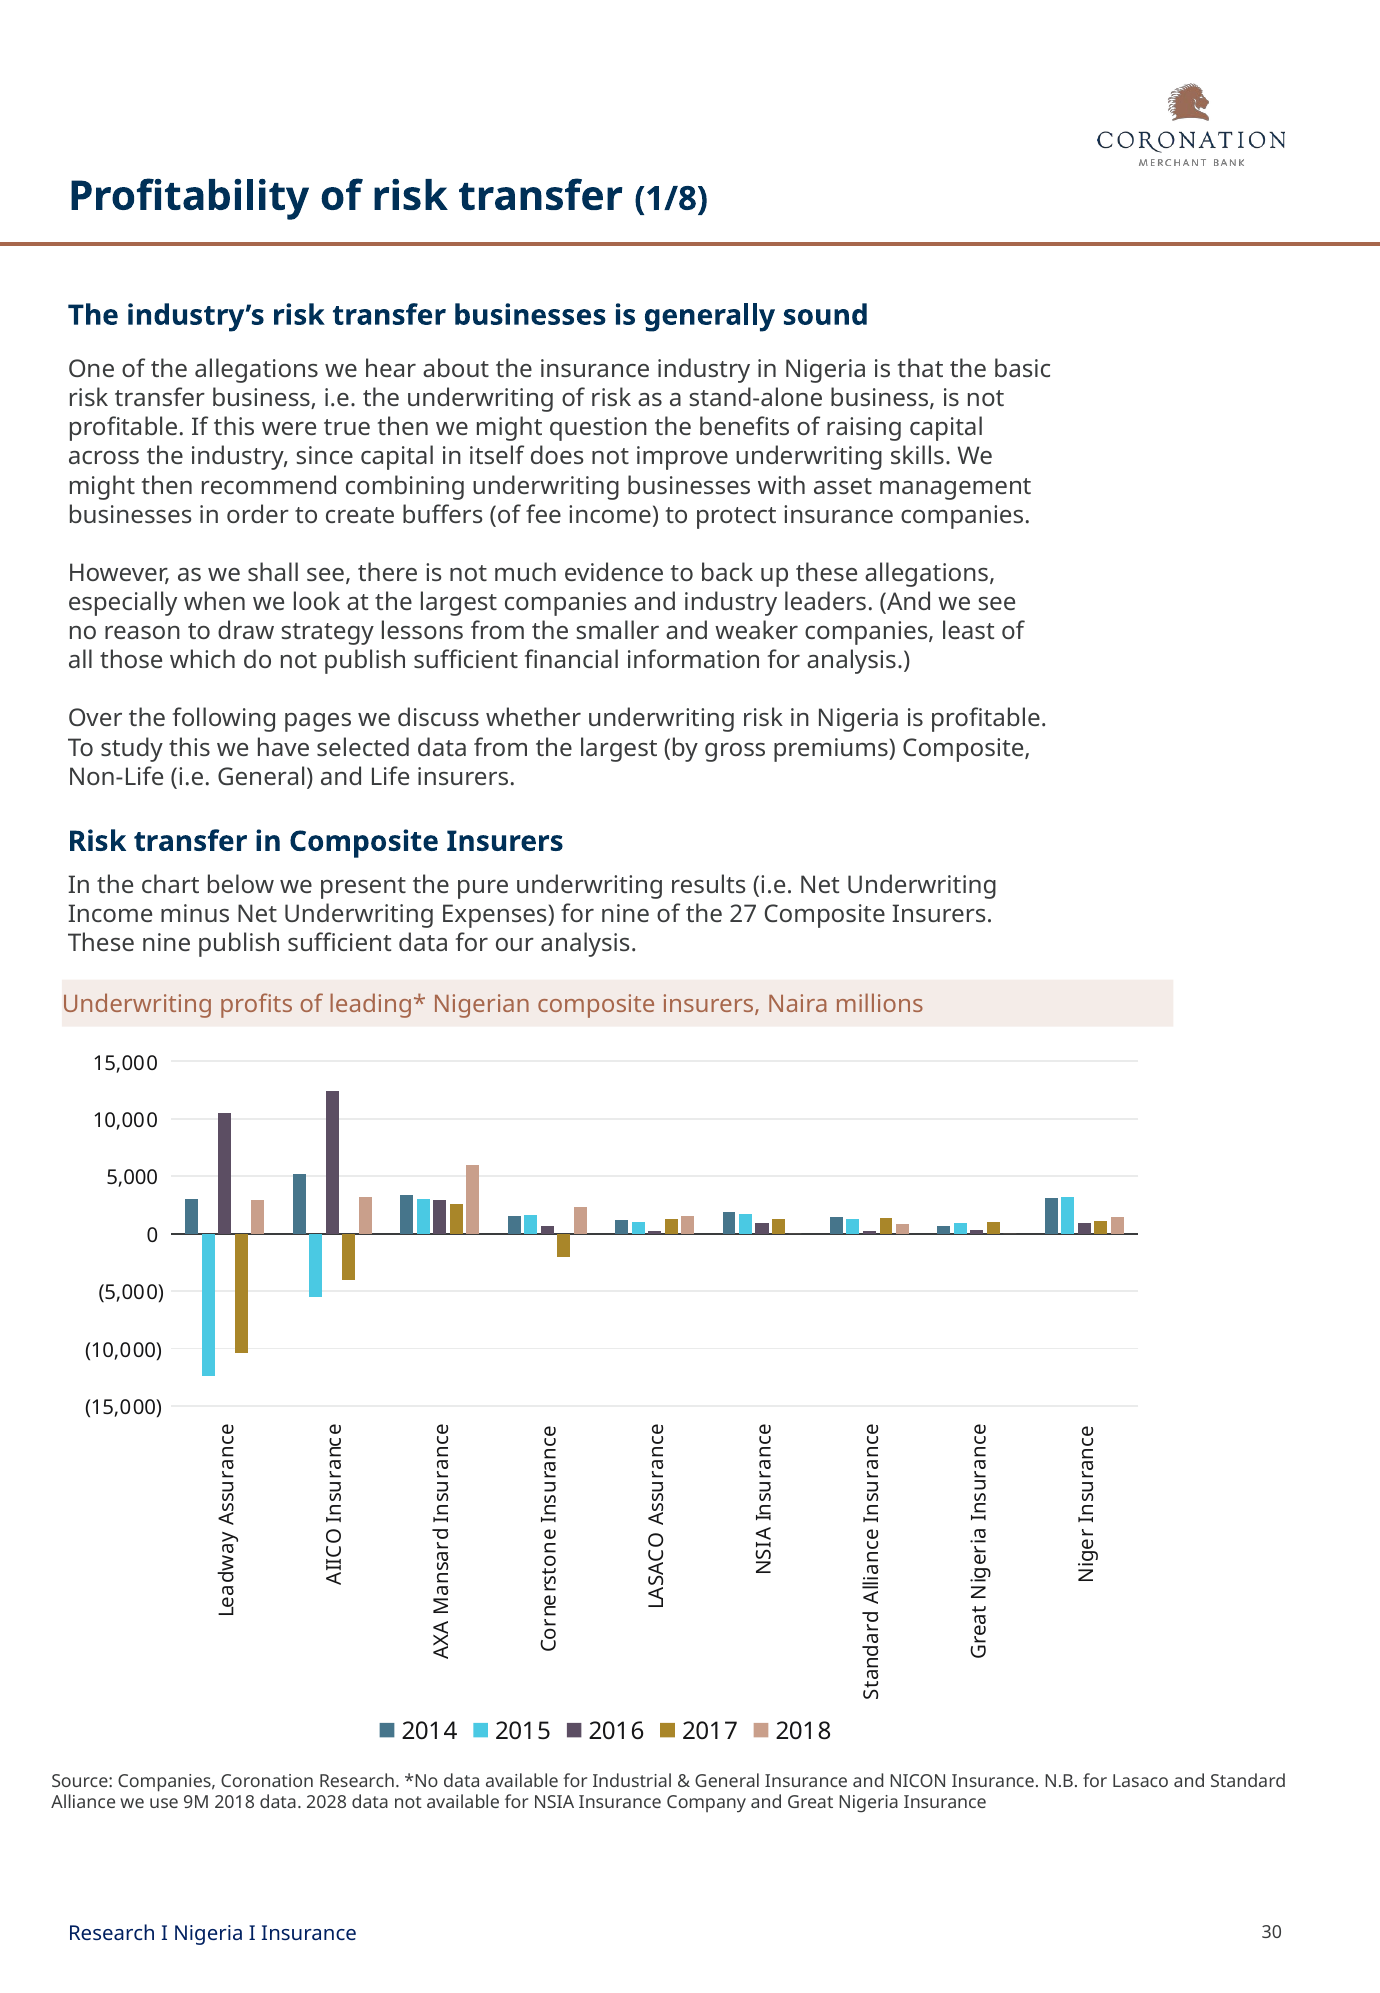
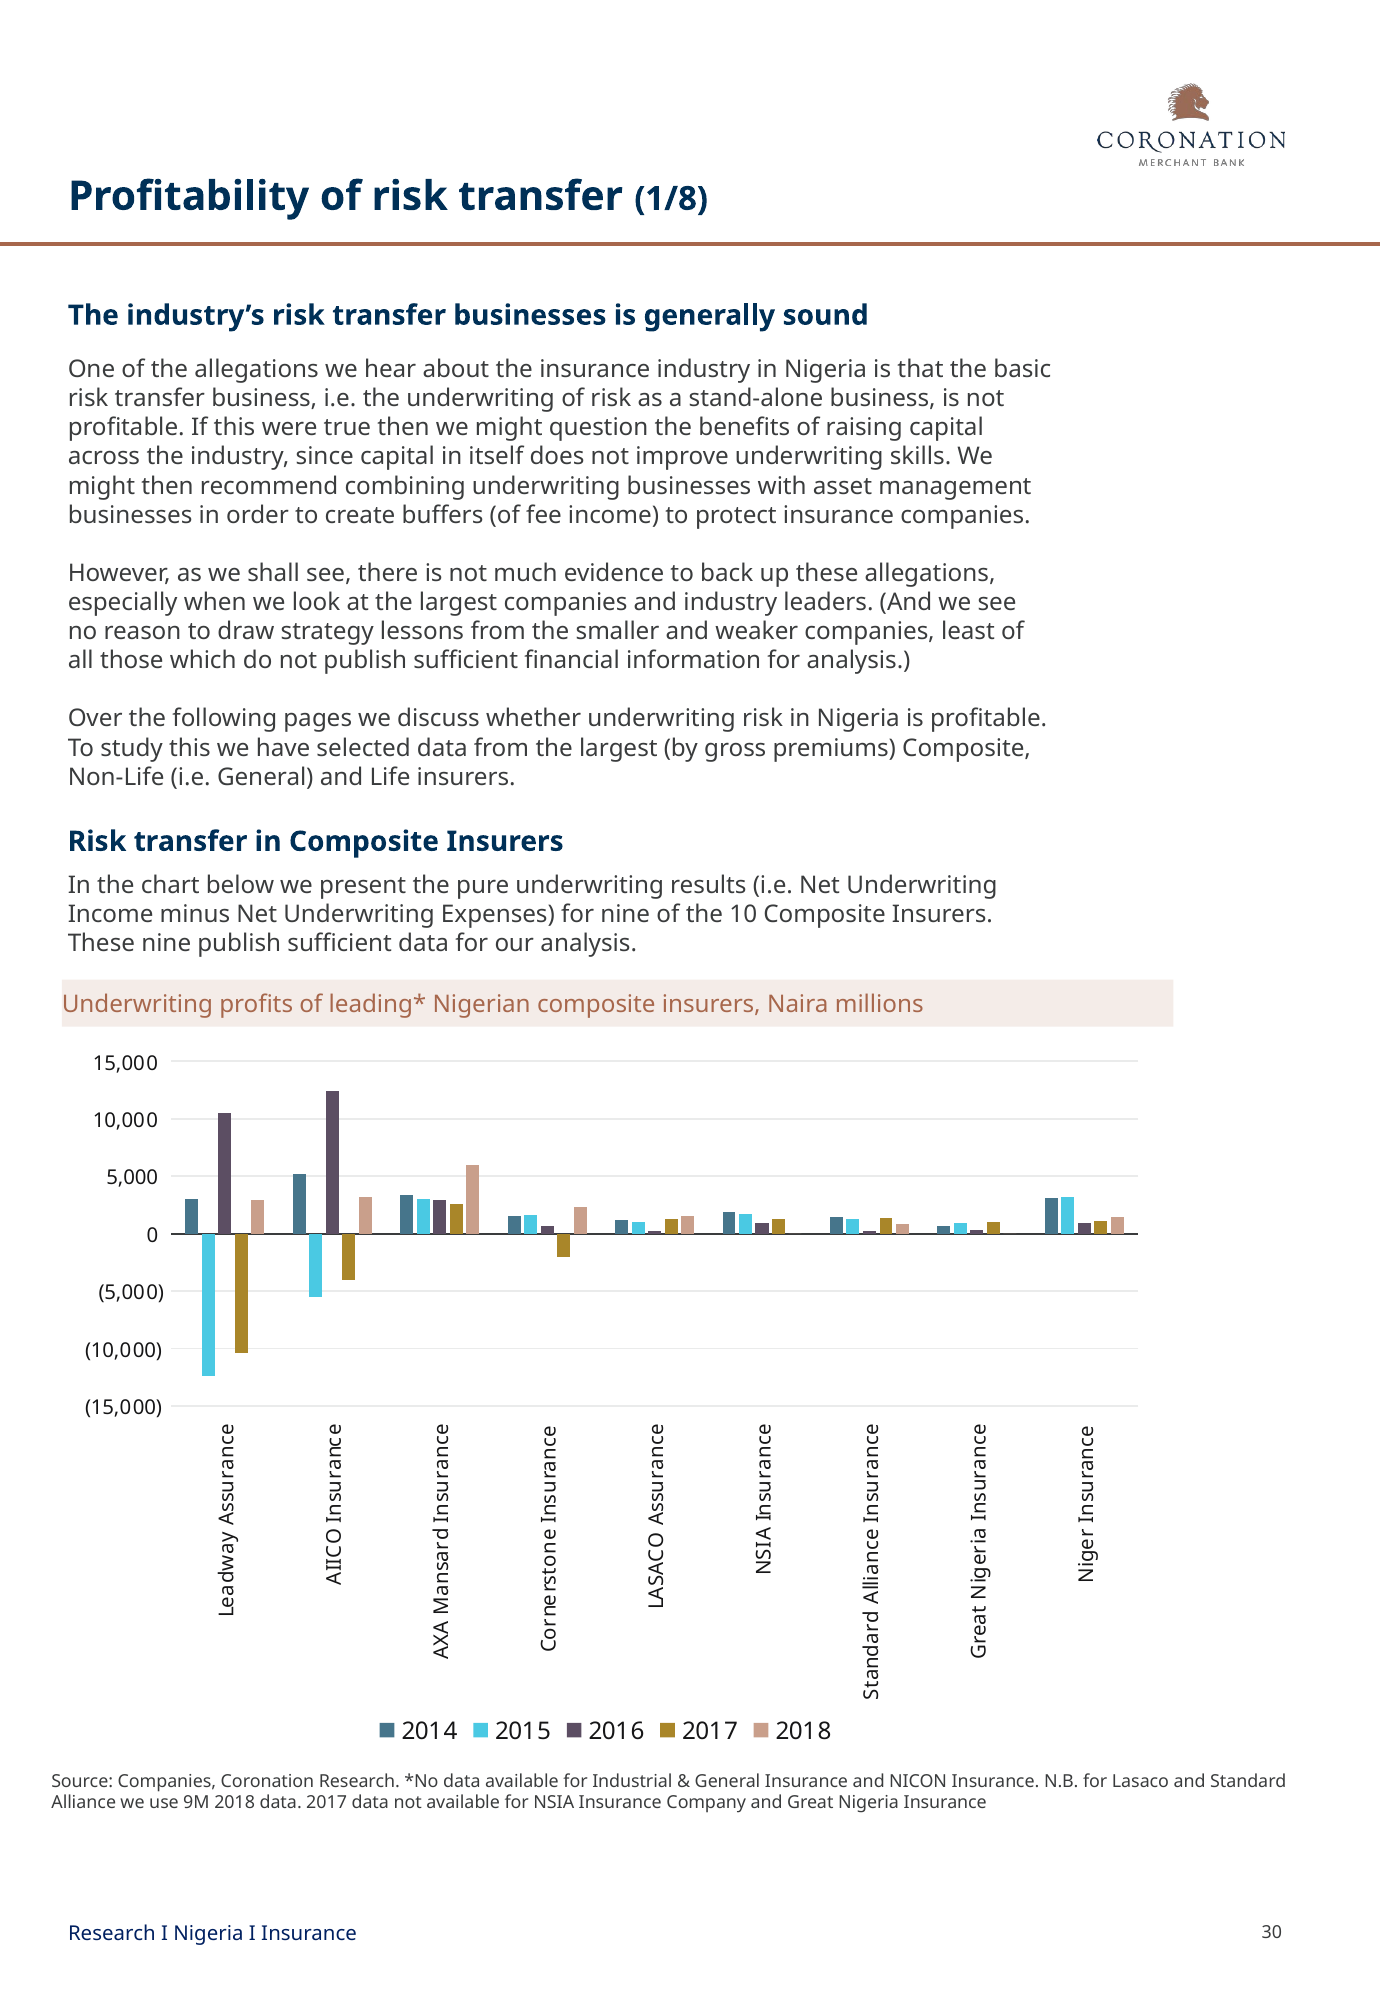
27: 27 -> 10
data 2028: 2028 -> 2017
